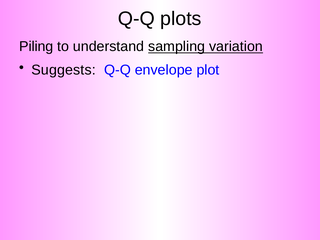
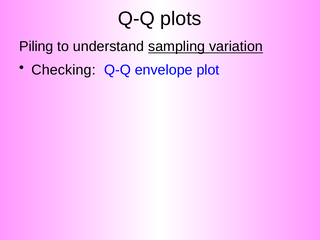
Suggests: Suggests -> Checking
